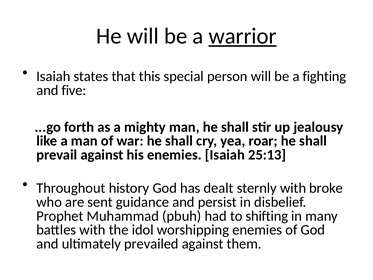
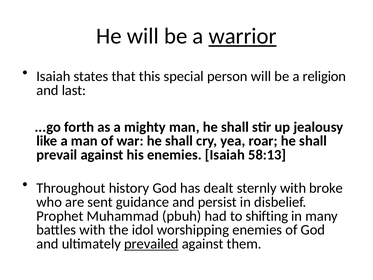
fighting: fighting -> religion
five: five -> last
25:13: 25:13 -> 58:13
prevailed underline: none -> present
